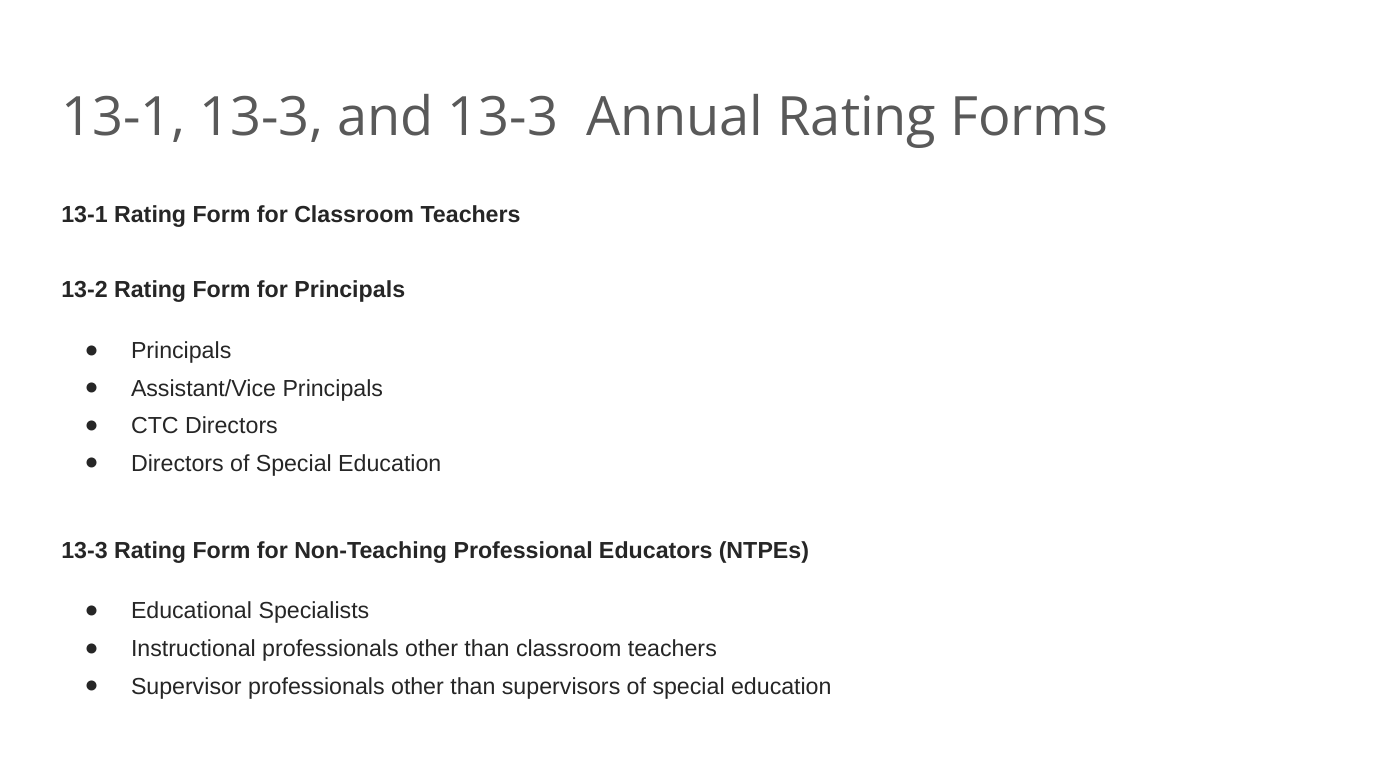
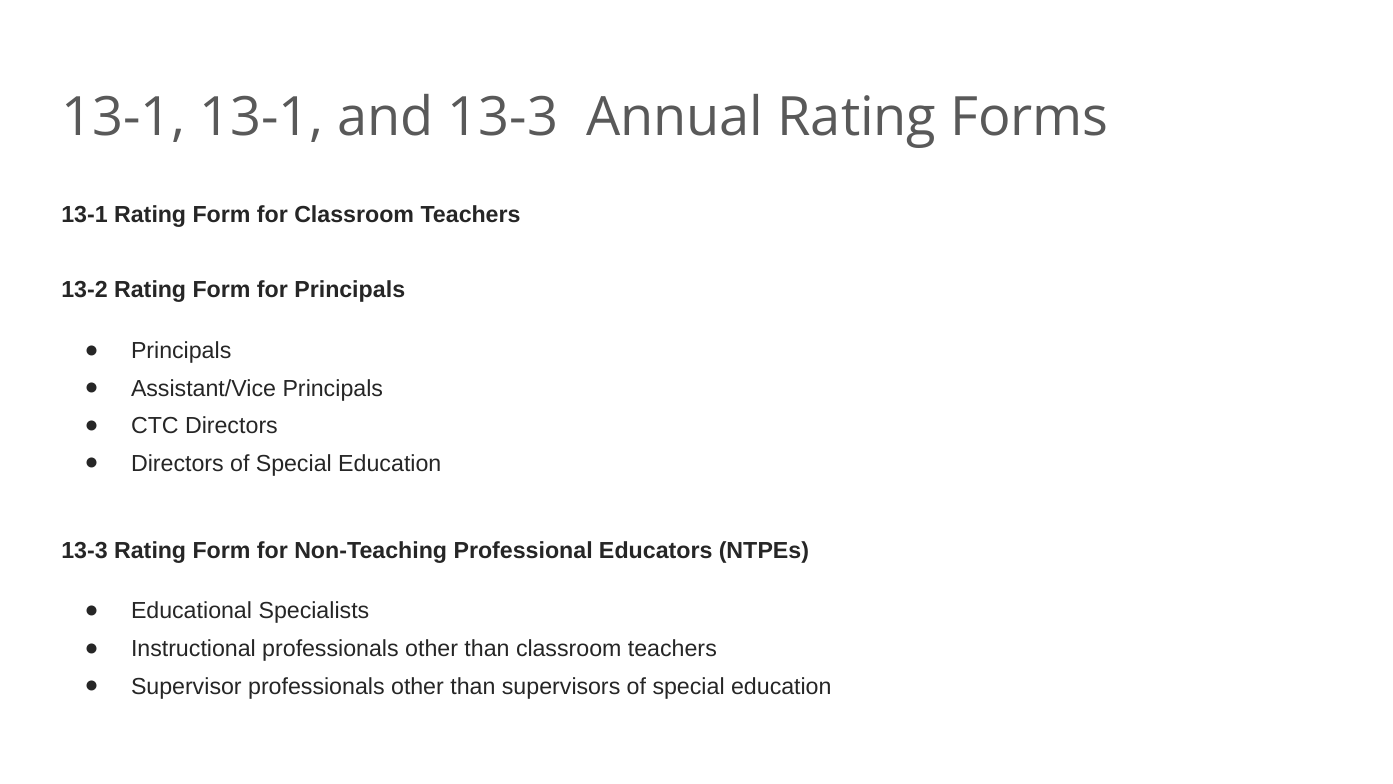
13-1 13-3: 13-3 -> 13-1
